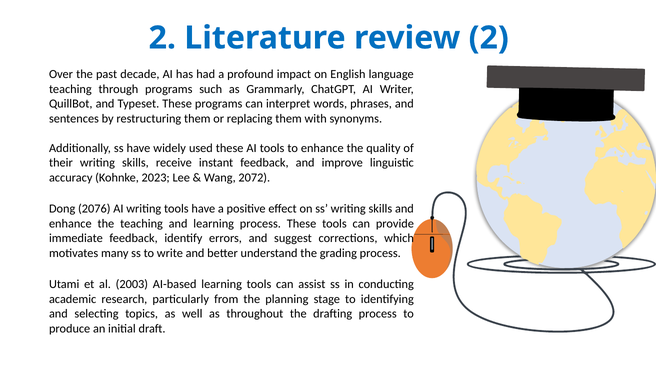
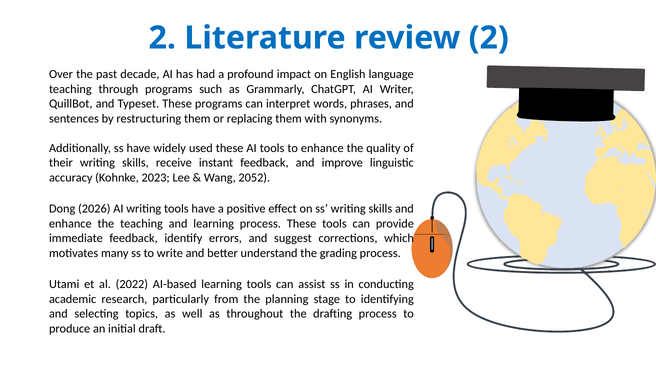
2072: 2072 -> 2052
2076: 2076 -> 2026
2003: 2003 -> 2022
